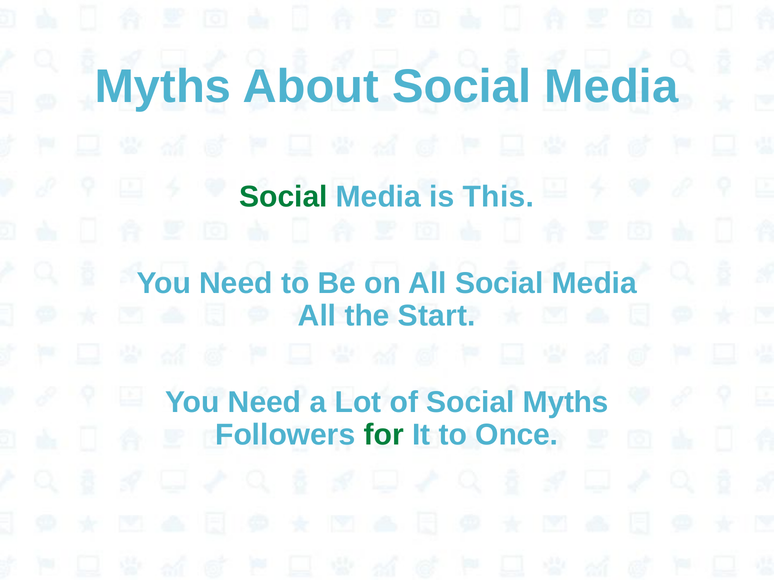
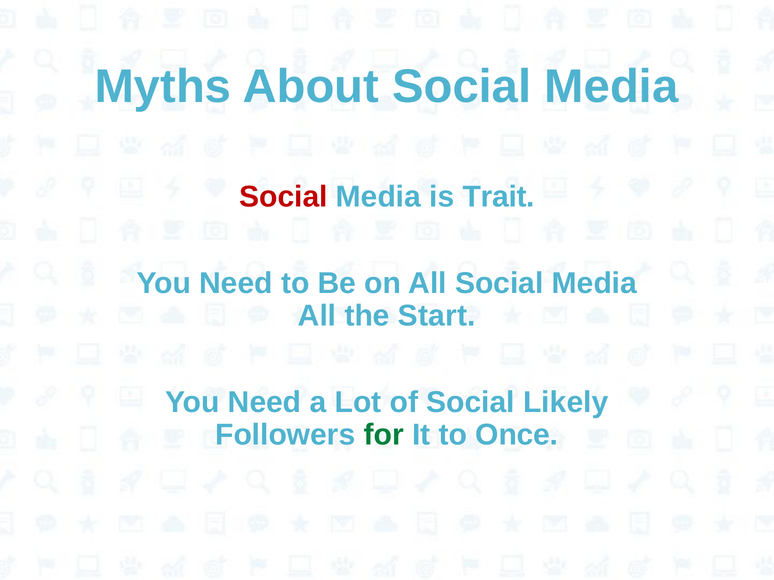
Social at (283, 197) colour: green -> red
This: This -> Trait
Social Myths: Myths -> Likely
